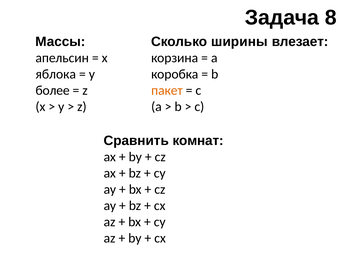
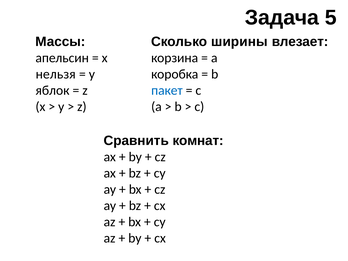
8: 8 -> 5
яблока: яблока -> нельзя
более: более -> яблок
пакет colour: orange -> blue
